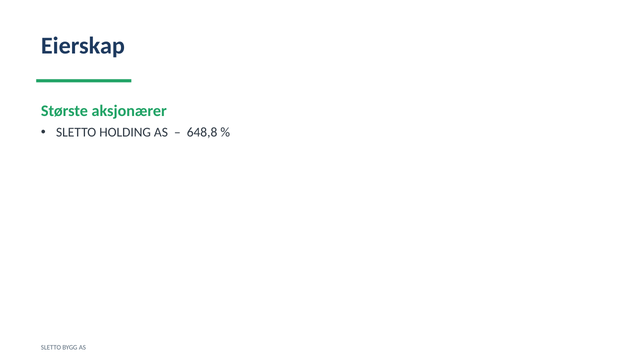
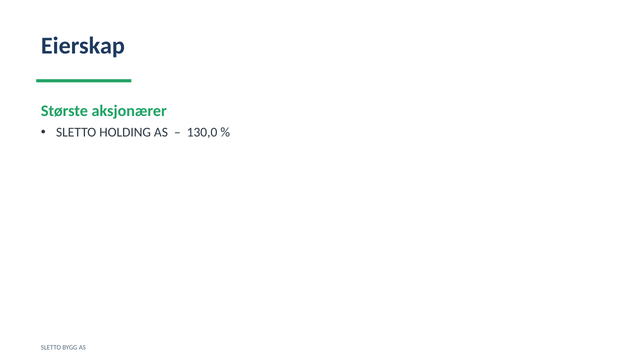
648,8: 648,8 -> 130,0
